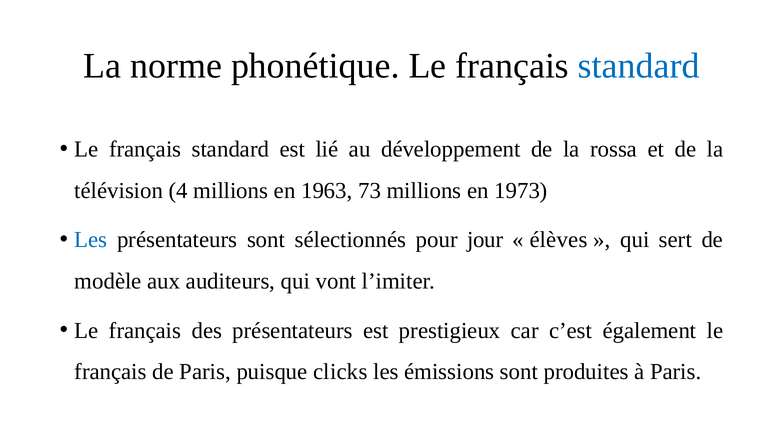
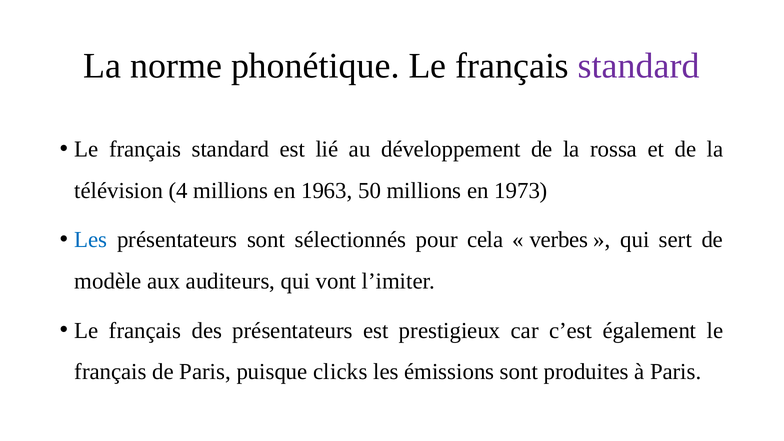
standard at (639, 66) colour: blue -> purple
73: 73 -> 50
jour: jour -> cela
élèves: élèves -> verbes
